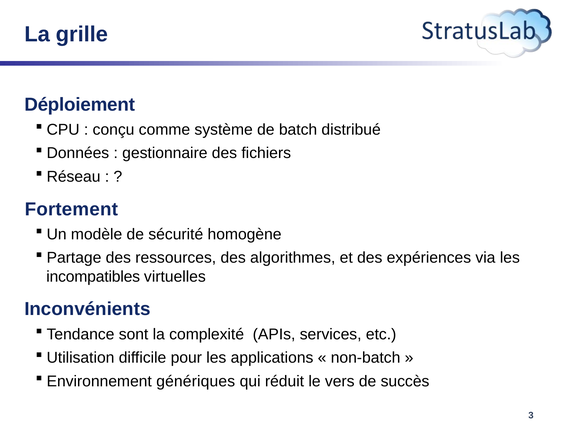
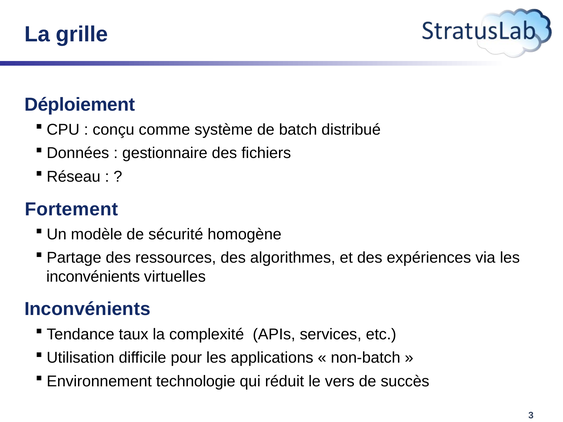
incompatibles at (93, 277): incompatibles -> inconvénients
sont: sont -> taux
génériques: génériques -> technologie
